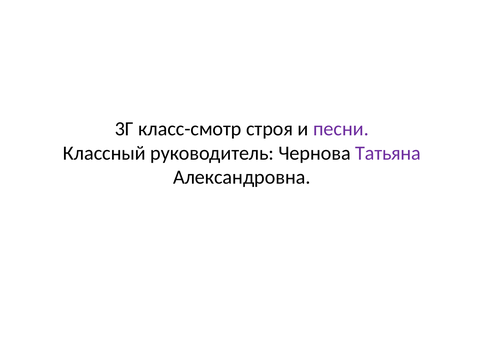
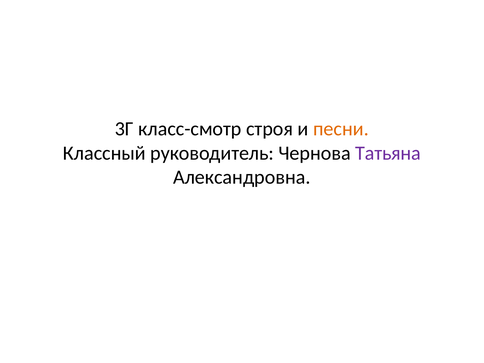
песни colour: purple -> orange
